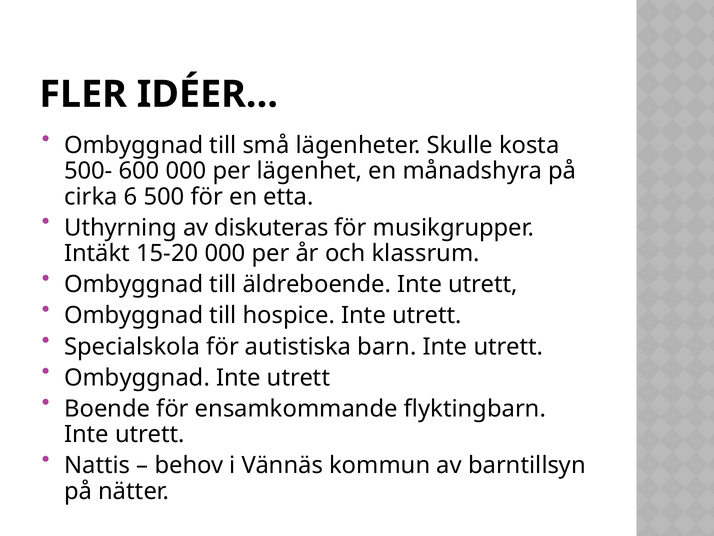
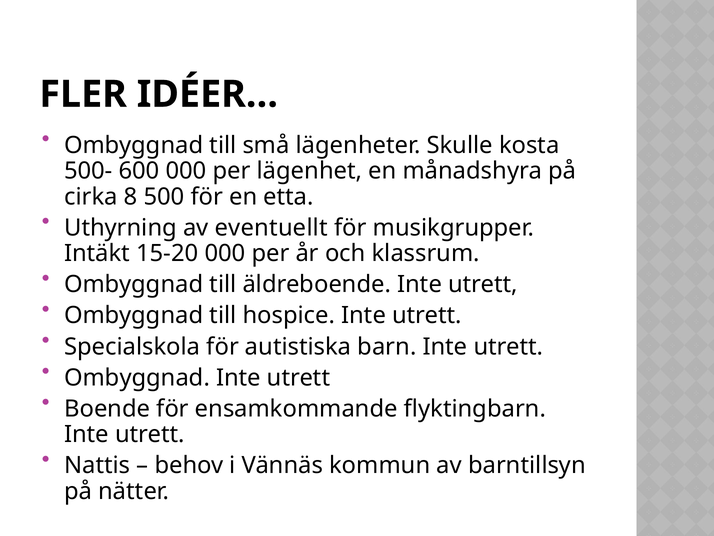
6: 6 -> 8
diskuteras: diskuteras -> eventuellt
